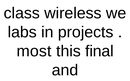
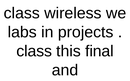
most at (34, 51): most -> class
